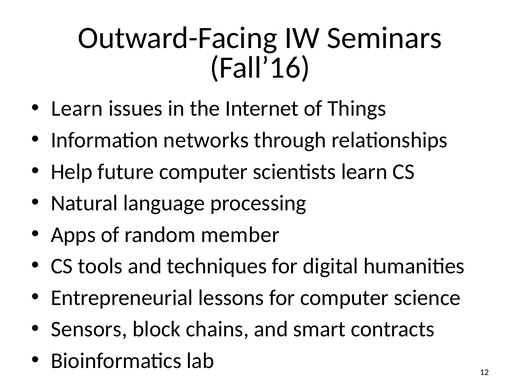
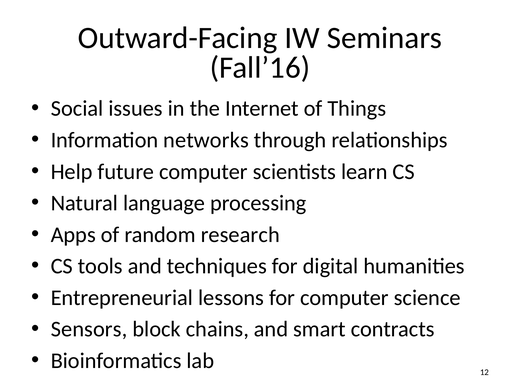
Learn at (77, 109): Learn -> Social
member: member -> research
